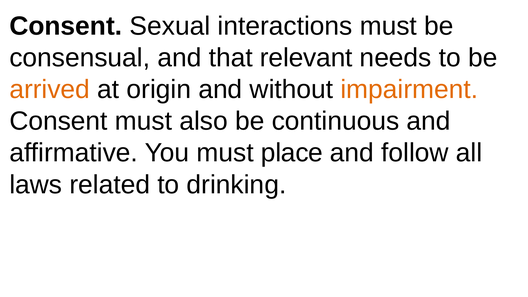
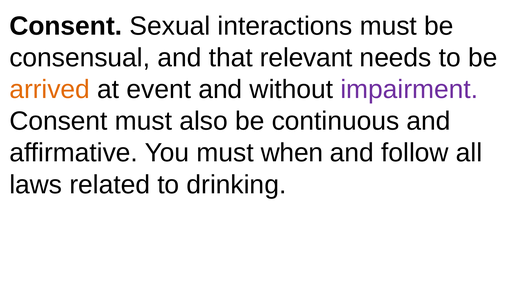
origin: origin -> event
impairment colour: orange -> purple
place: place -> when
